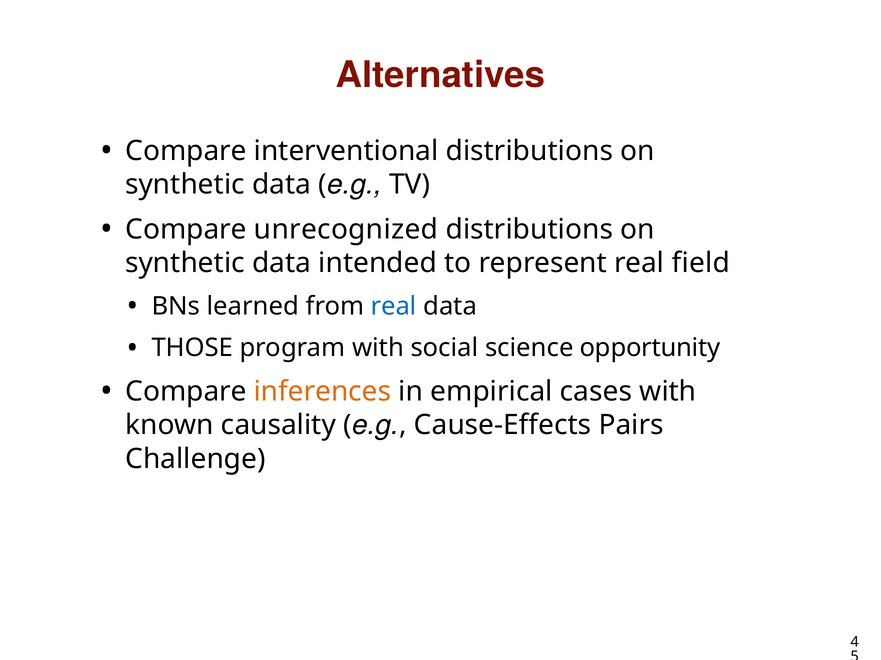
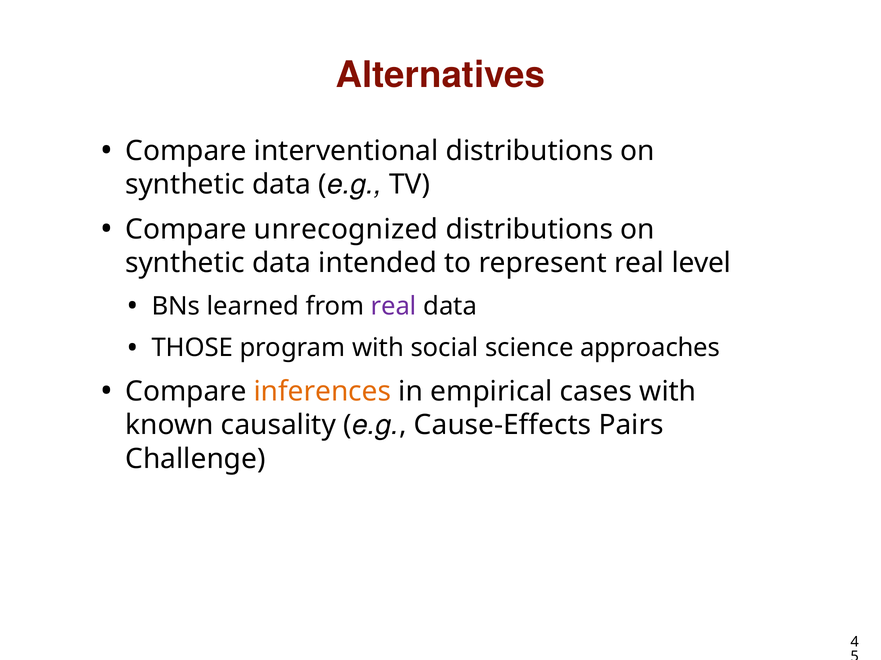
field: field -> level
real at (394, 306) colour: blue -> purple
opportunity: opportunity -> approaches
